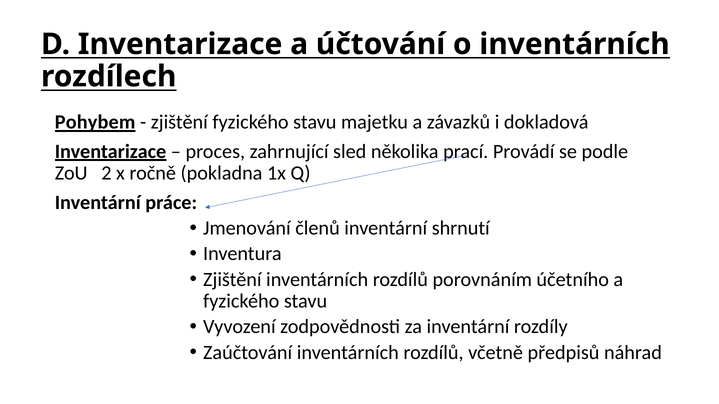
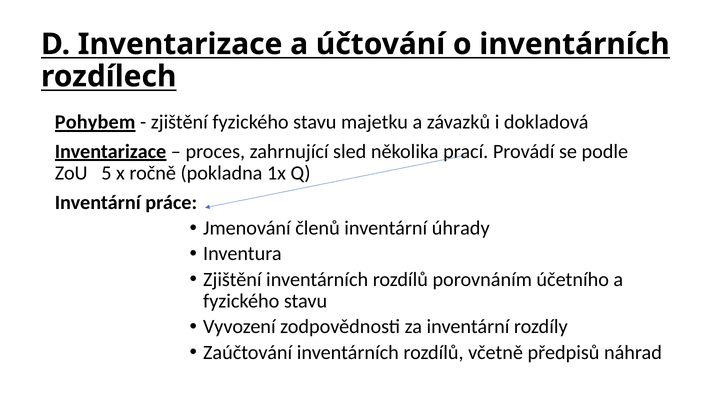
2: 2 -> 5
shrnutí: shrnutí -> úhrady
